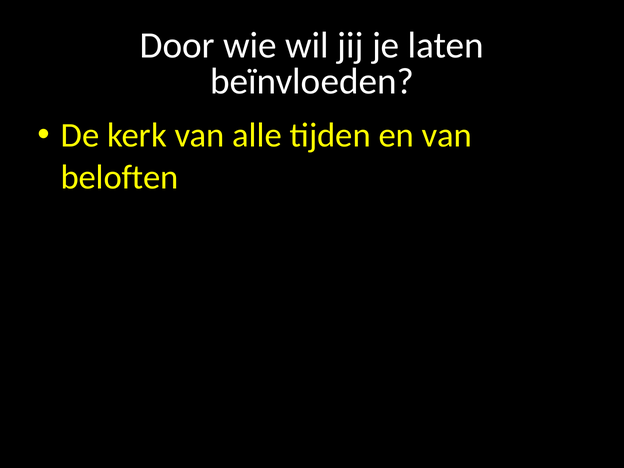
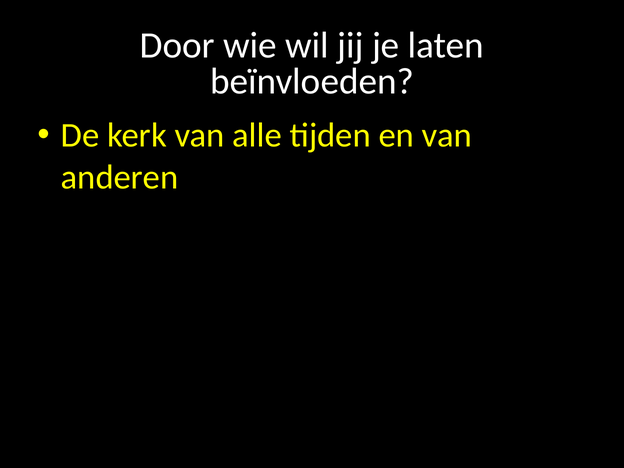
beloften: beloften -> anderen
